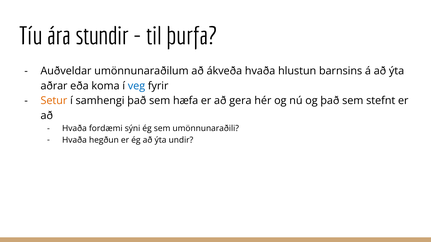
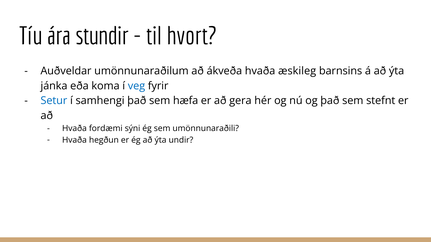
þurfa: þurfa -> hvort
hlustun: hlustun -> æskileg
aðrar: aðrar -> jánka
Setur colour: orange -> blue
